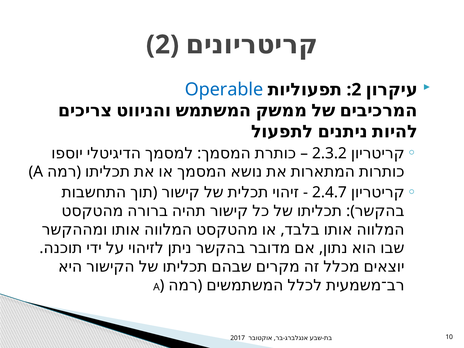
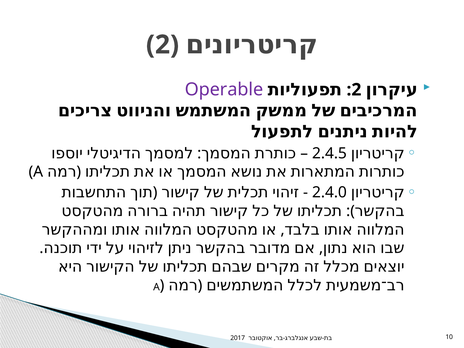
Operable colour: blue -> purple
2.3.2: 2.3.2 -> 2.4.5
2.4.7: 2.4.7 -> 2.4.0
